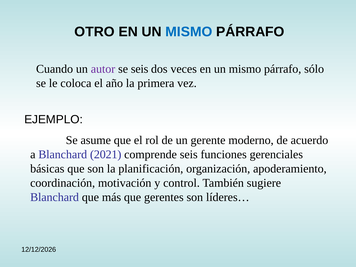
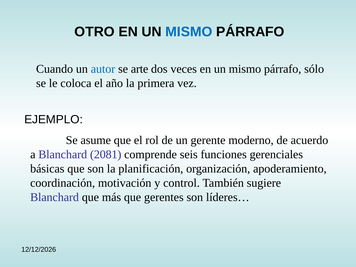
autor colour: purple -> blue
se seis: seis -> arte
2021: 2021 -> 2081
